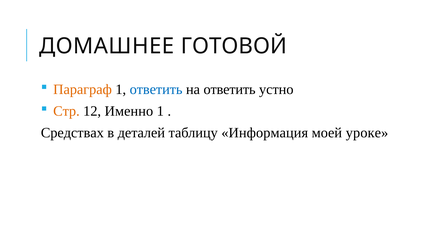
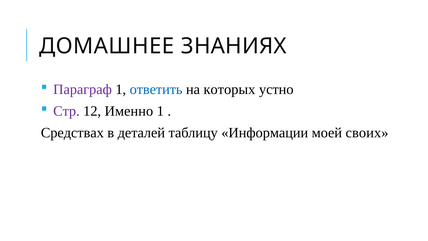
ГОТОВОЙ: ГОТОВОЙ -> ЗНАНИЯХ
Параграф colour: orange -> purple
на ответить: ответить -> которых
Стр colour: orange -> purple
Информация: Информация -> Информации
уроке: уроке -> своих
